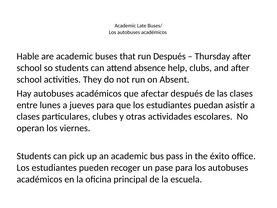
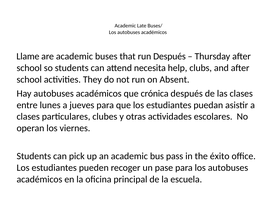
Hable: Hable -> Llame
absence: absence -> necesita
afectar: afectar -> crónica
